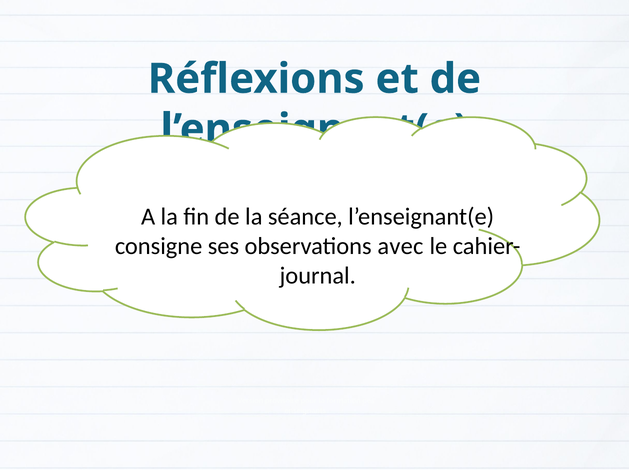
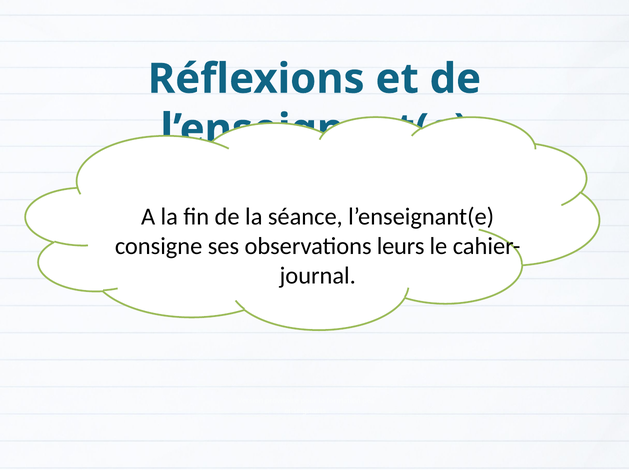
avec: avec -> leurs
